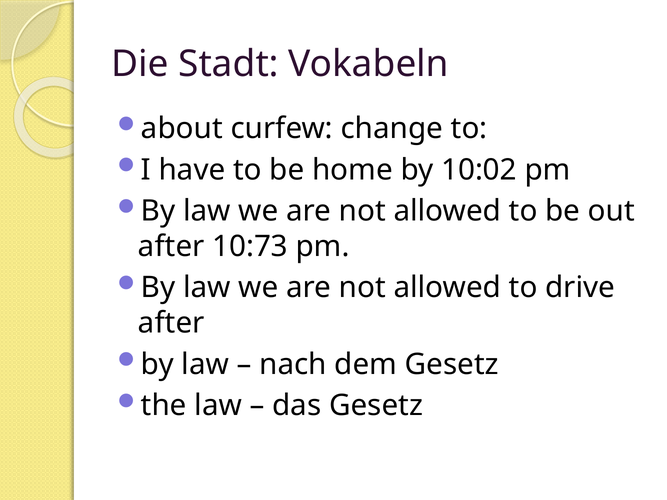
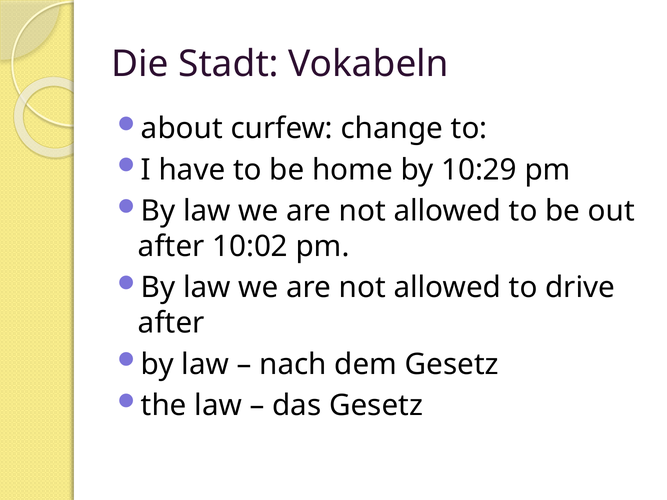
10:02: 10:02 -> 10:29
10:73: 10:73 -> 10:02
